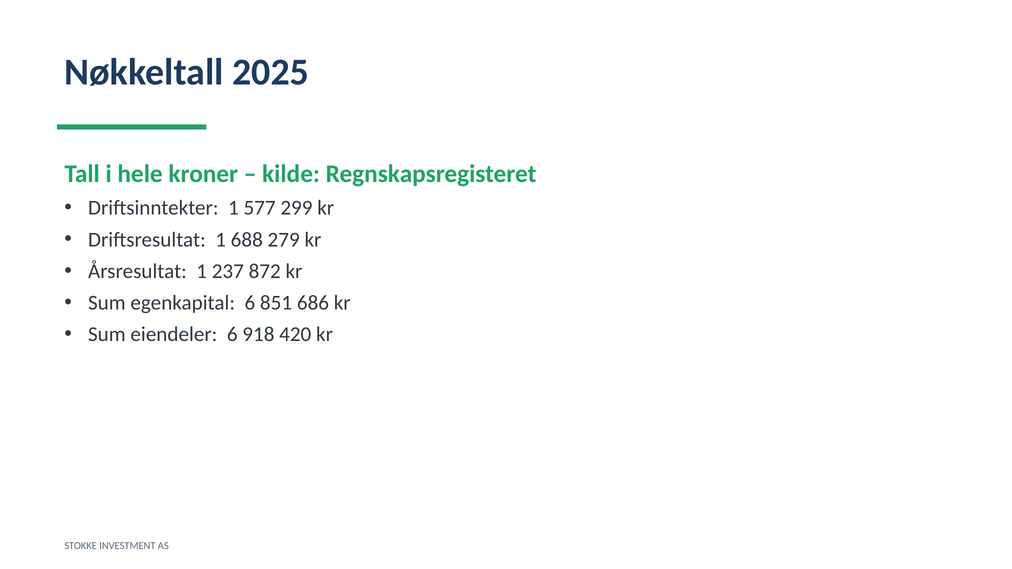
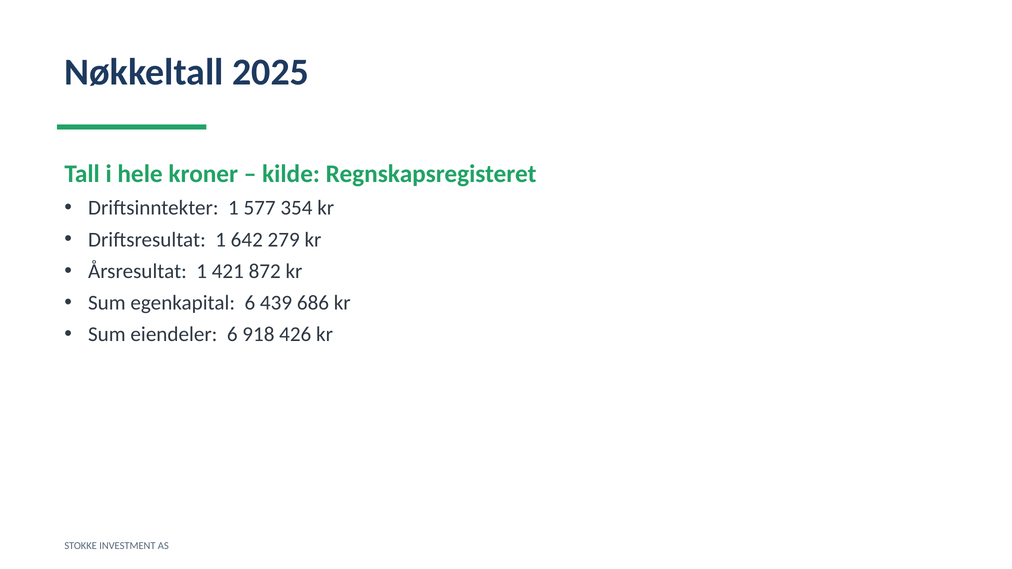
299: 299 -> 354
688: 688 -> 642
237: 237 -> 421
851: 851 -> 439
420: 420 -> 426
